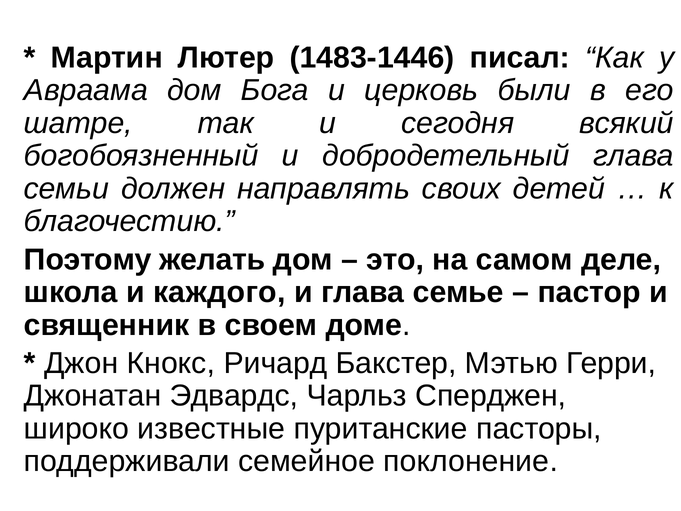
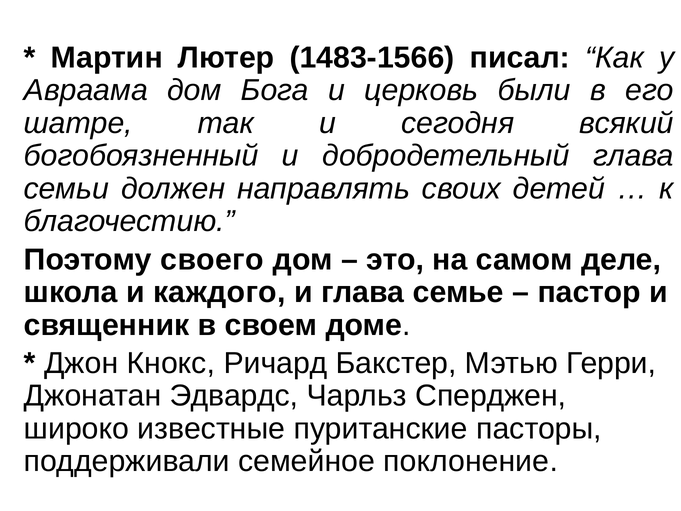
1483-1446: 1483-1446 -> 1483-1566
желать: желать -> своего
